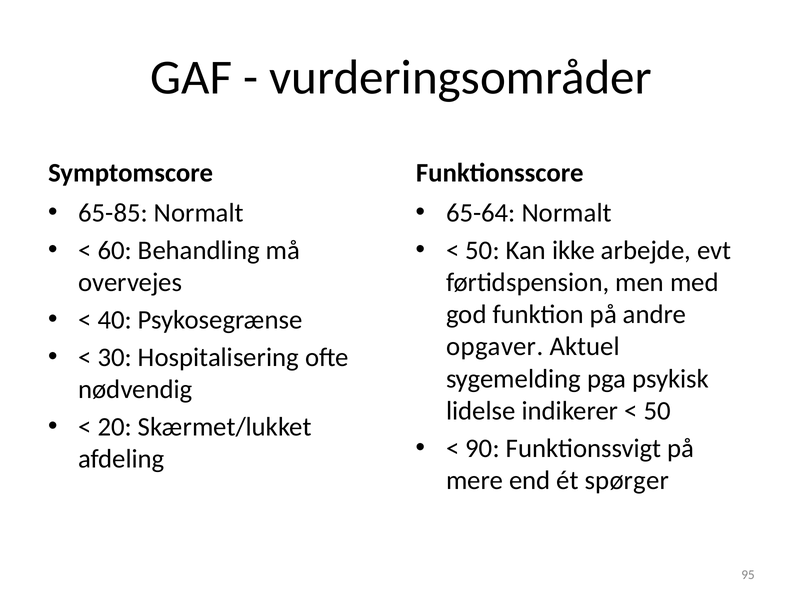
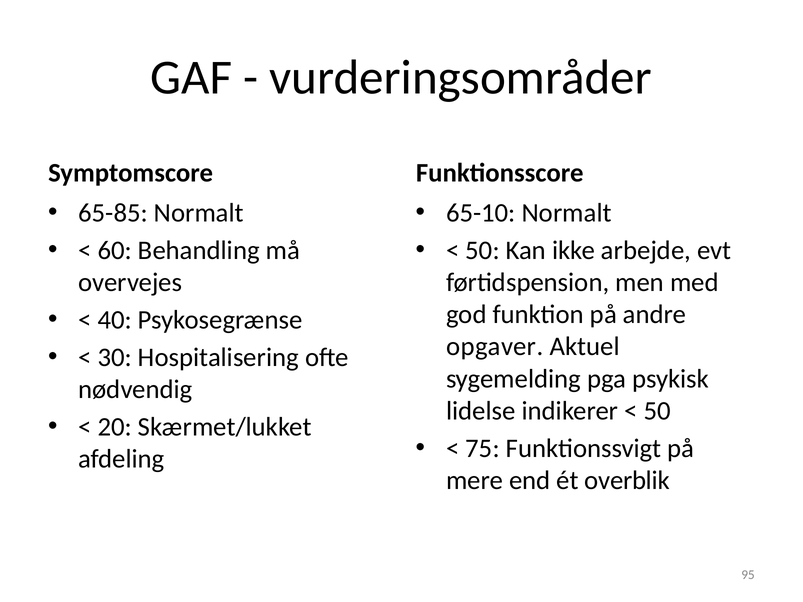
65-64: 65-64 -> 65-10
90: 90 -> 75
spørger: spørger -> overblik
